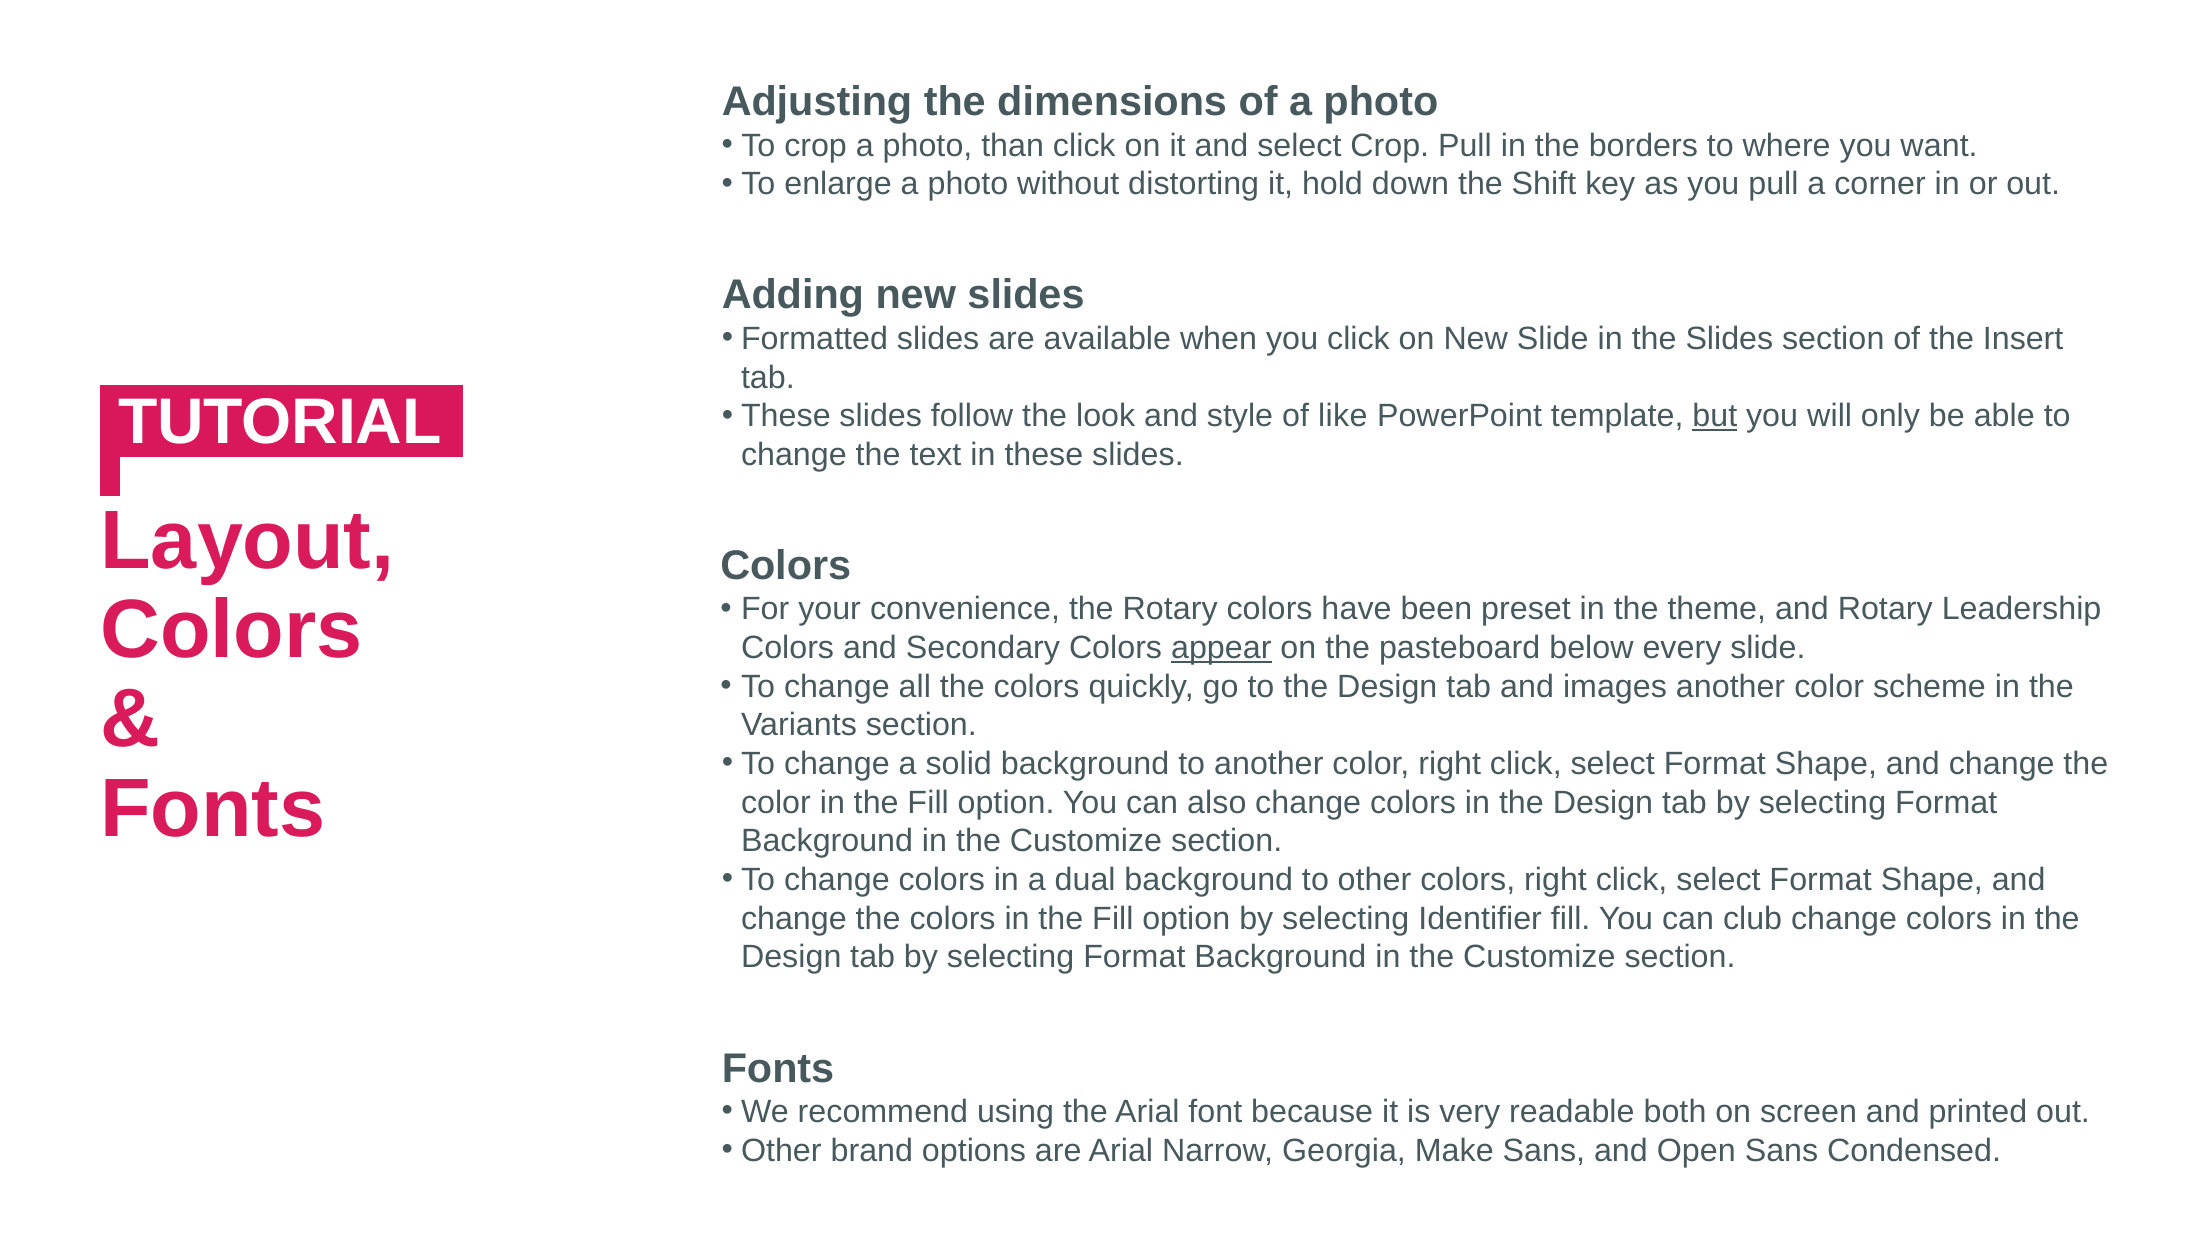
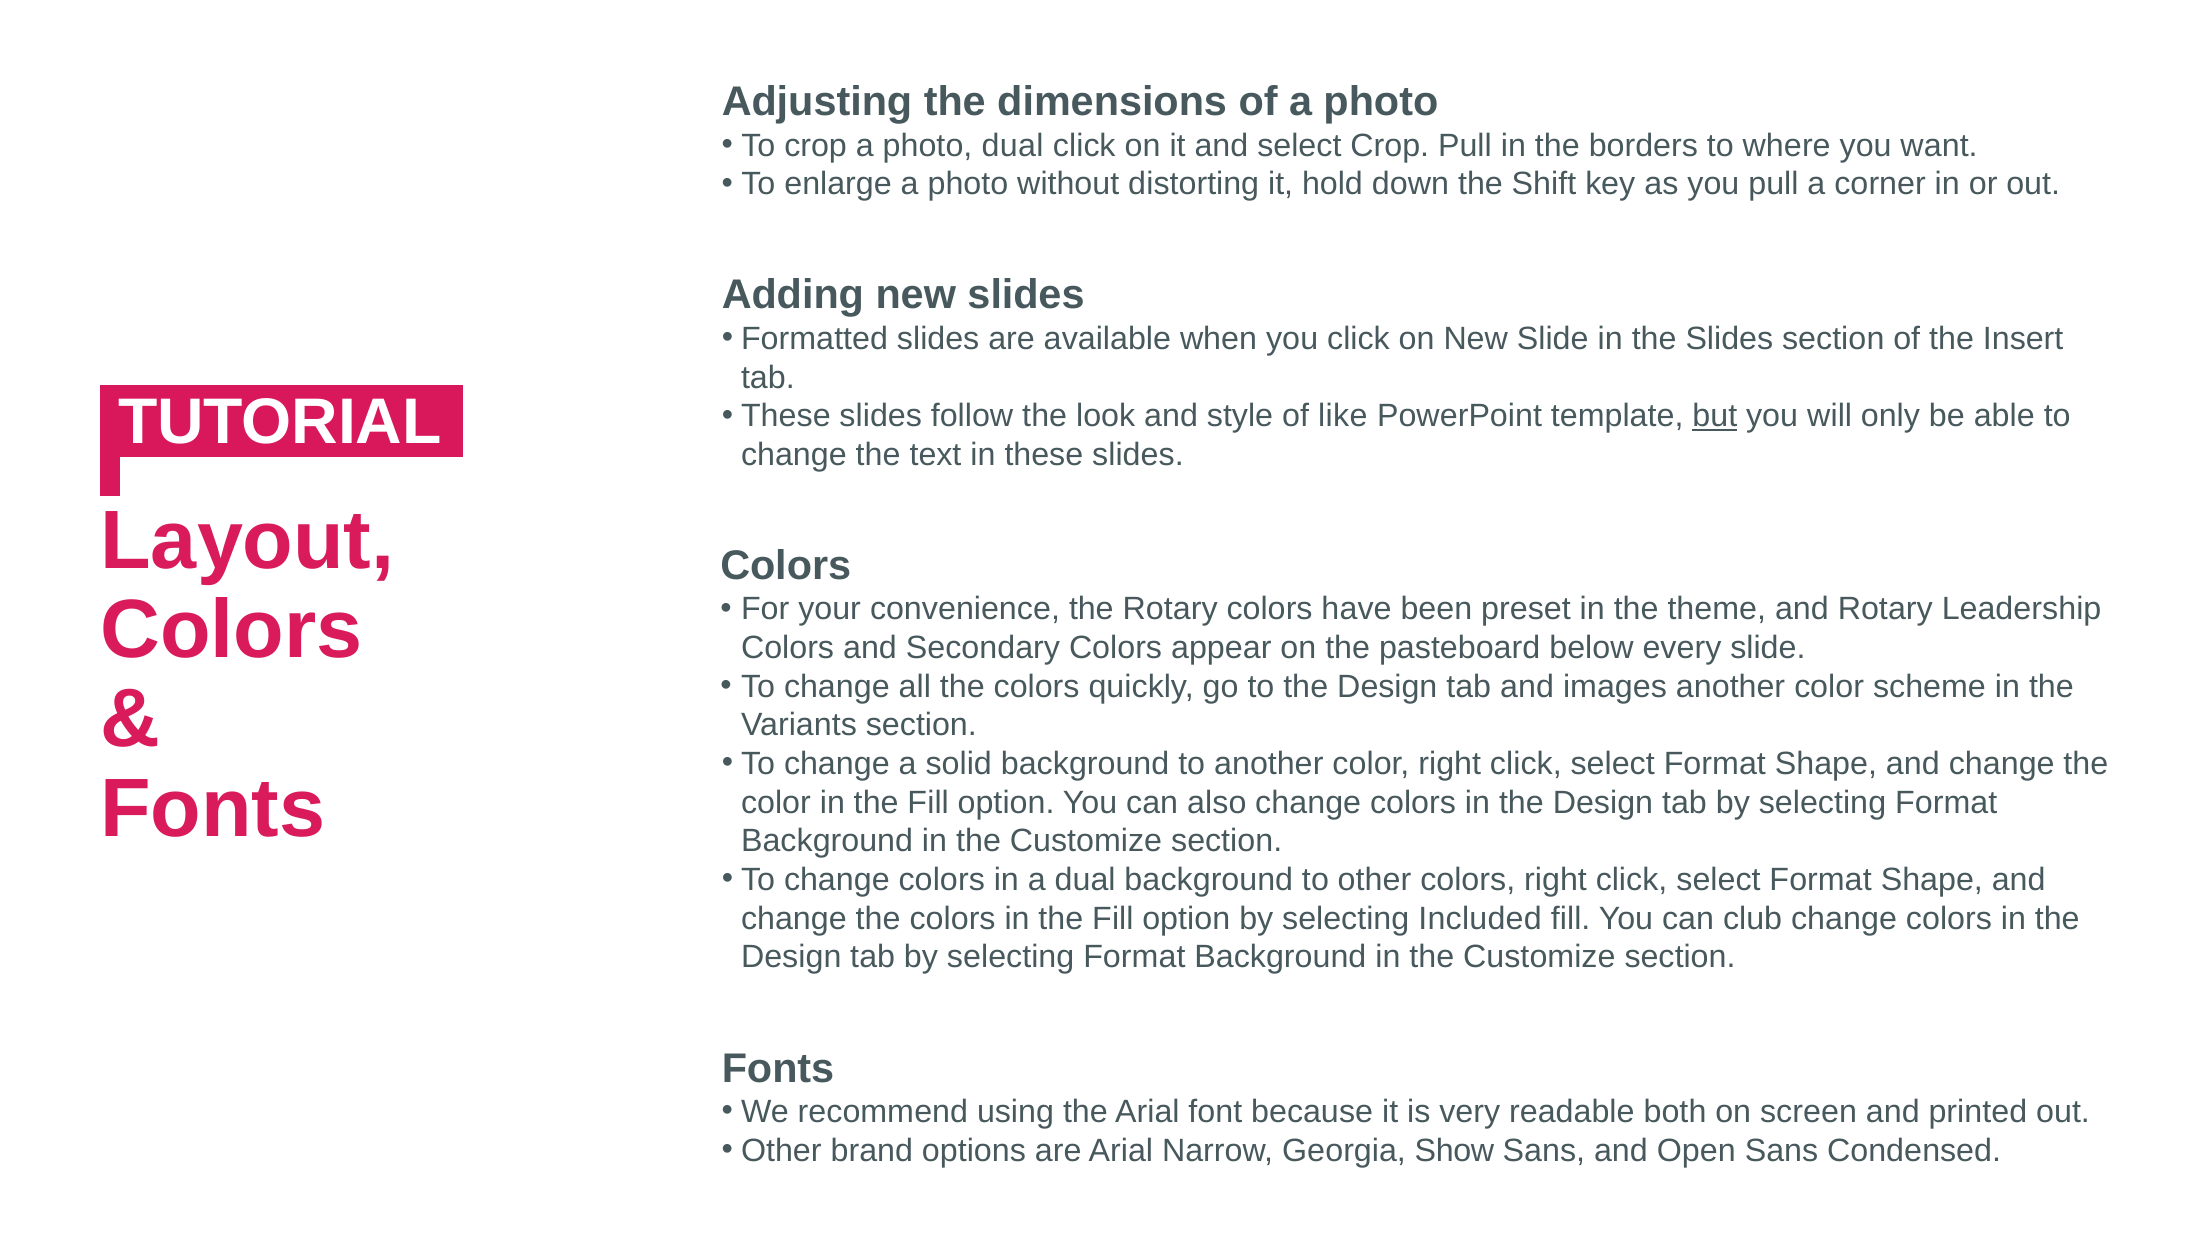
photo than: than -> dual
appear underline: present -> none
Identifier: Identifier -> Included
Make: Make -> Show
